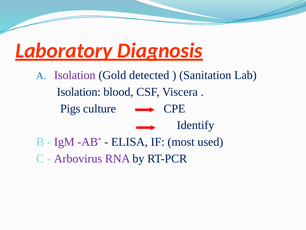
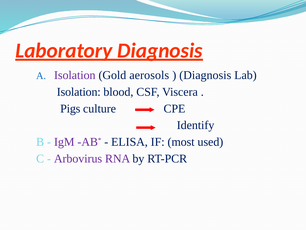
detected: detected -> aerosols
Sanitation at (205, 75): Sanitation -> Diagnosis
